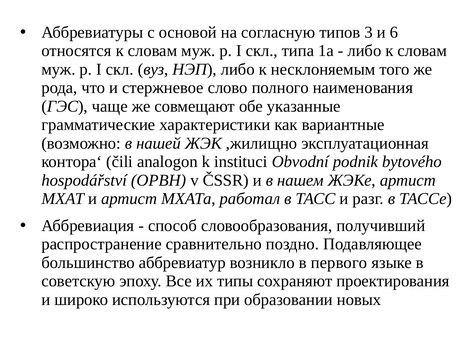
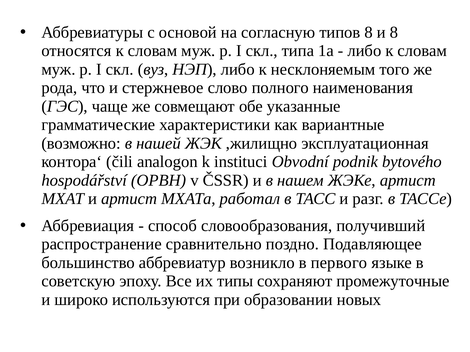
типов 3: 3 -> 8
и 6: 6 -> 8
проектирования: проектирования -> промежуточные
